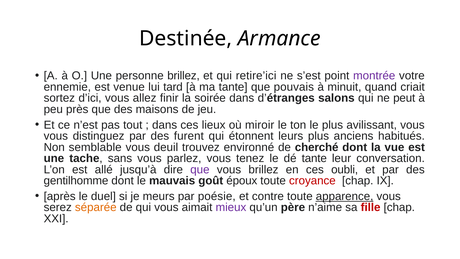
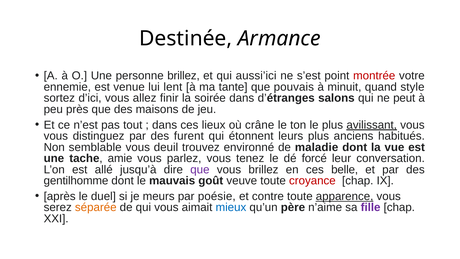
retire’ici: retire’ici -> aussi’ici
montrée colour: purple -> red
tard: tard -> lent
criait: criait -> style
miroir: miroir -> crâne
avilissant underline: none -> present
cherché: cherché -> maladie
sans: sans -> amie
dé tante: tante -> forcé
oubli: oubli -> belle
époux: époux -> veuve
mieux colour: purple -> blue
fille colour: red -> purple
